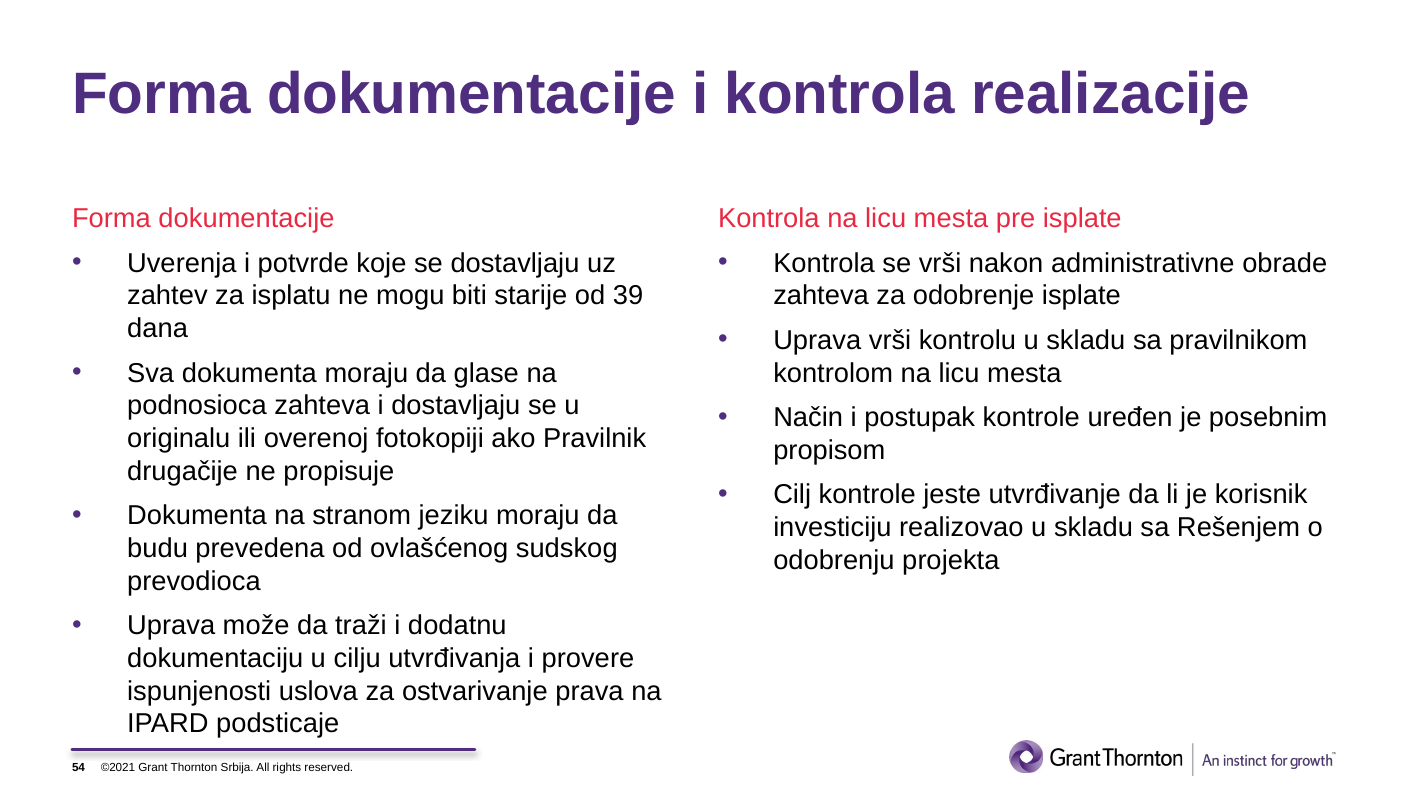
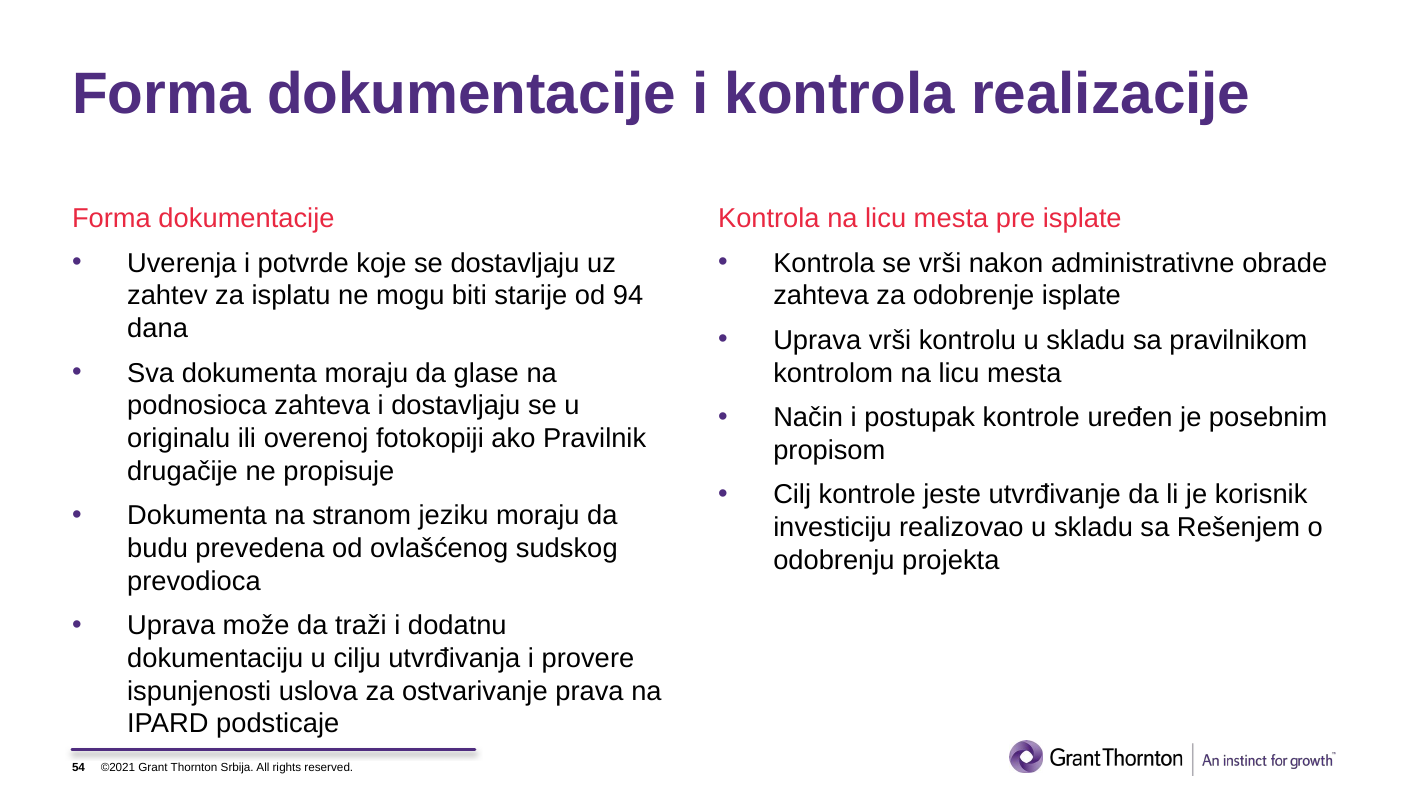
39: 39 -> 94
